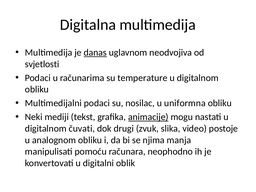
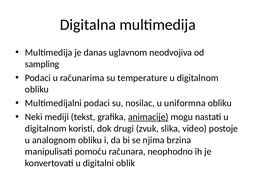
danas underline: present -> none
svjetlosti: svjetlosti -> sampling
čuvati: čuvati -> koristi
manja: manja -> brzina
